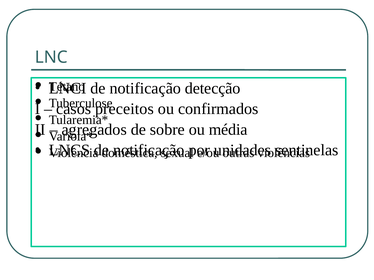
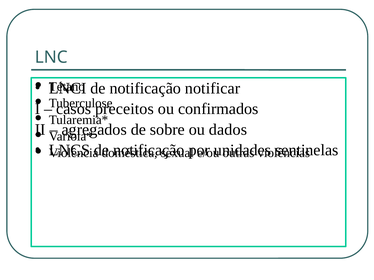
detecção: detecção -> notificar
média: média -> dados
